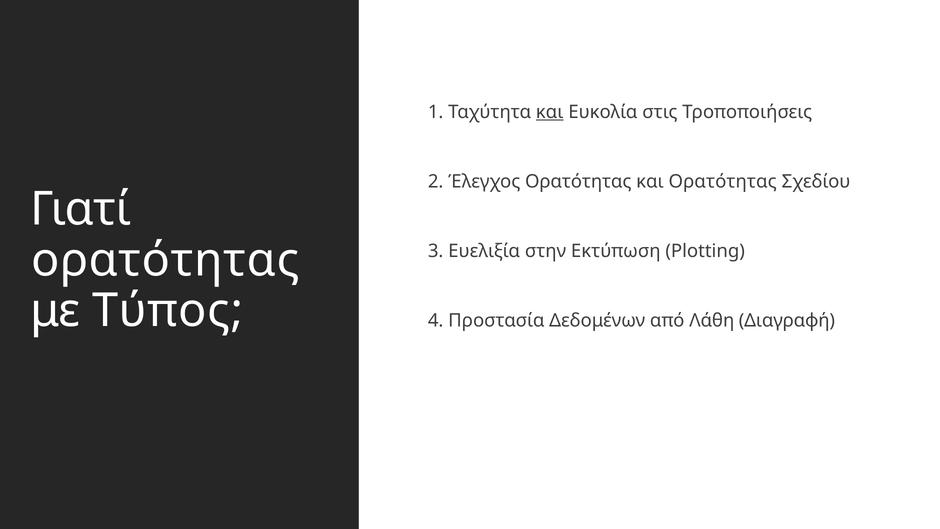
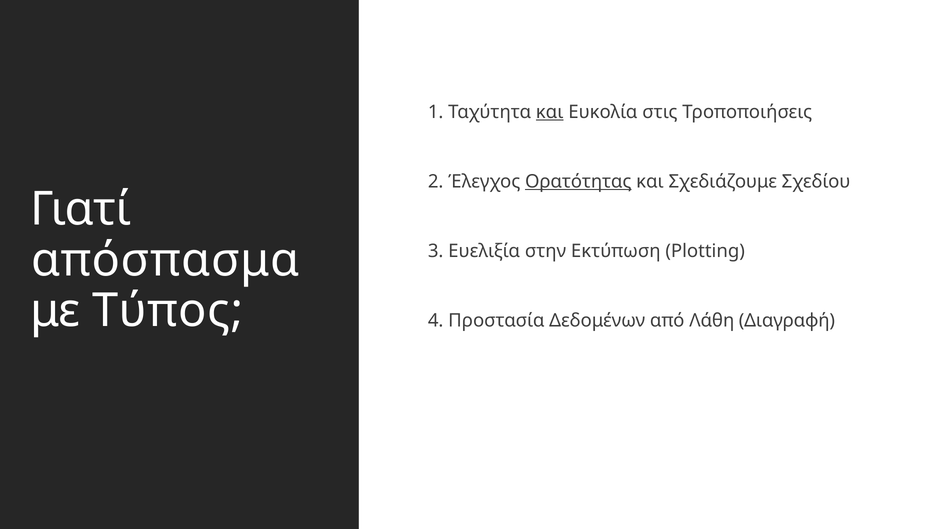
Ορατότητας at (578, 181) underline: none -> present
και Ορατότητας: Ορατότητας -> Σχεδιάζουμε
ορατότητας at (165, 260): ορατότητας -> απόσπασμα
